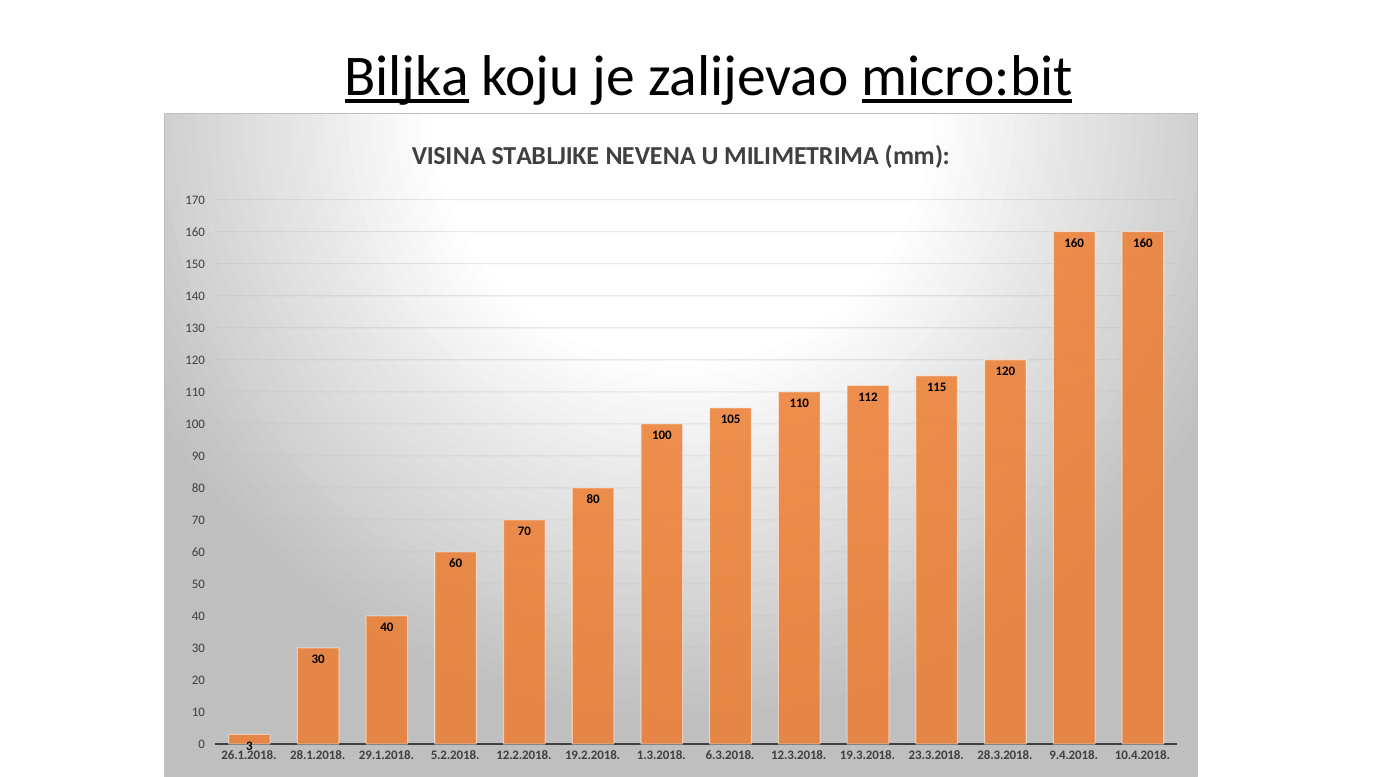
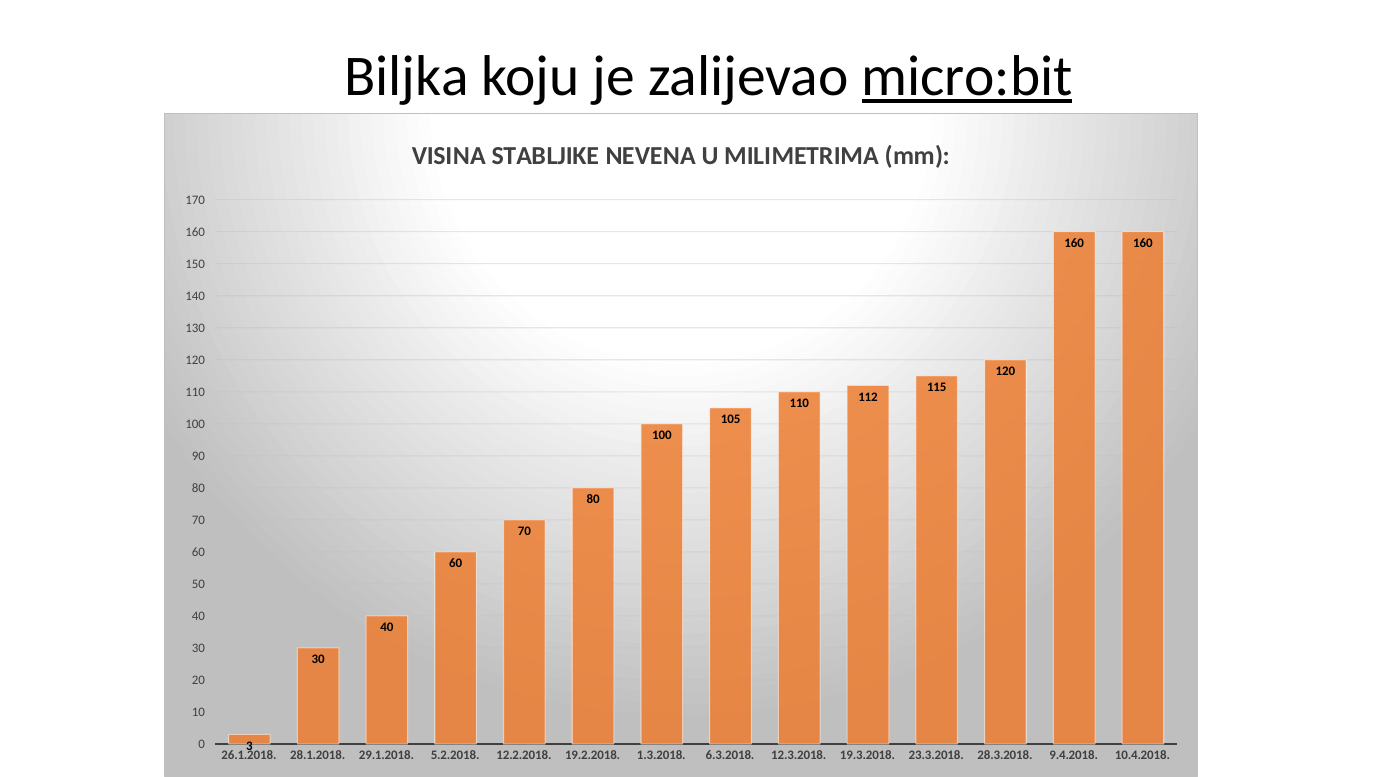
Biljka underline: present -> none
